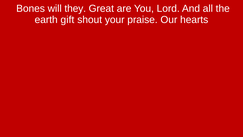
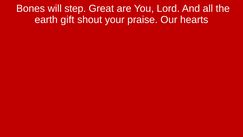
they: they -> step
